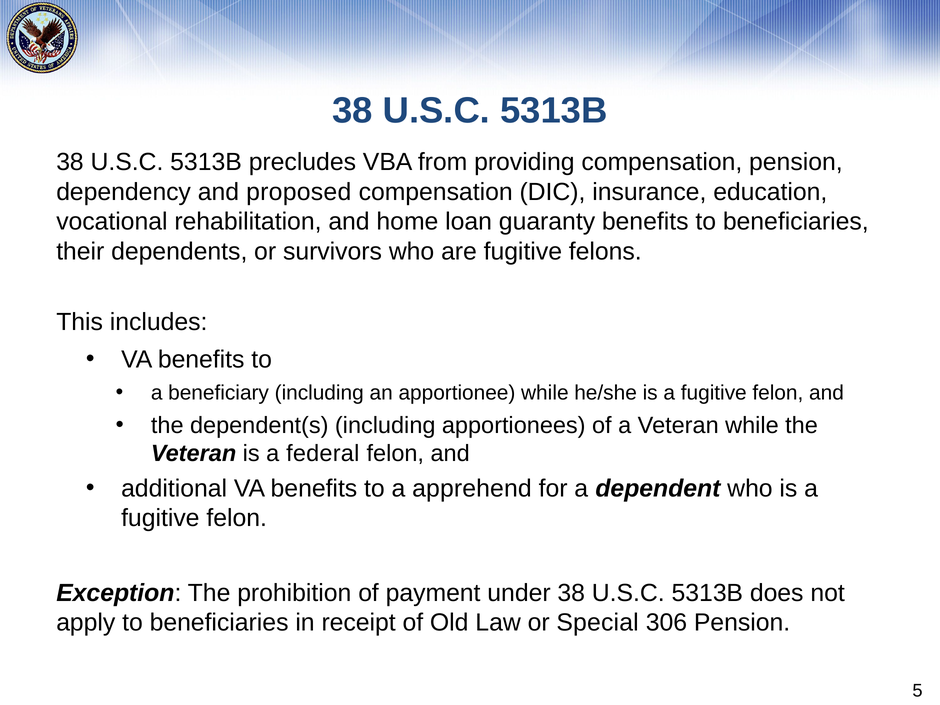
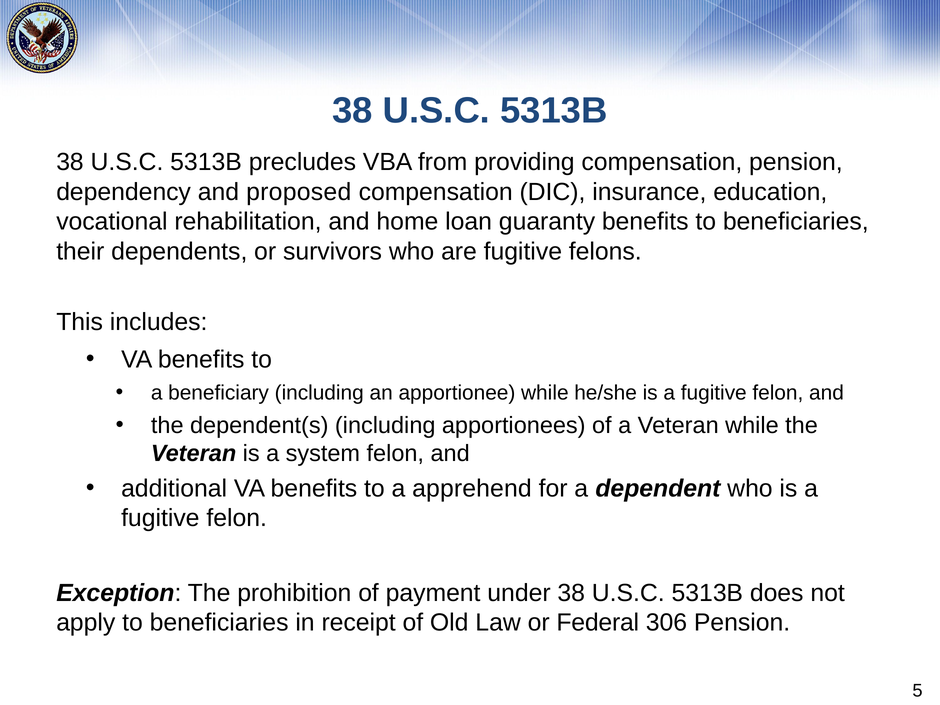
federal: federal -> system
Special: Special -> Federal
